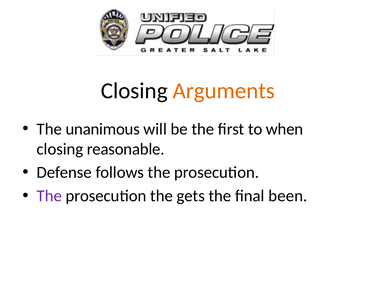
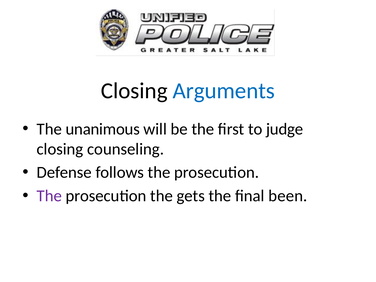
Arguments colour: orange -> blue
when: when -> judge
reasonable: reasonable -> counseling
